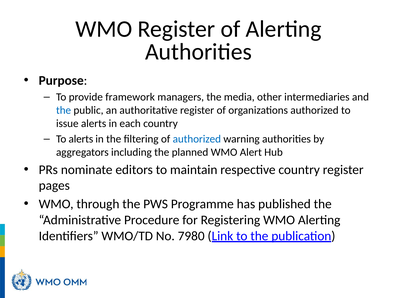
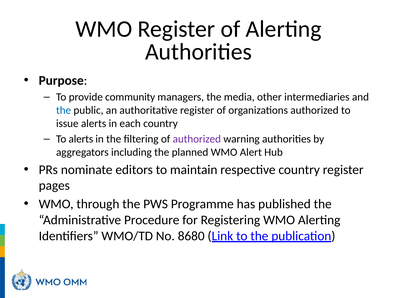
framework: framework -> community
authorized at (197, 139) colour: blue -> purple
7980: 7980 -> 8680
